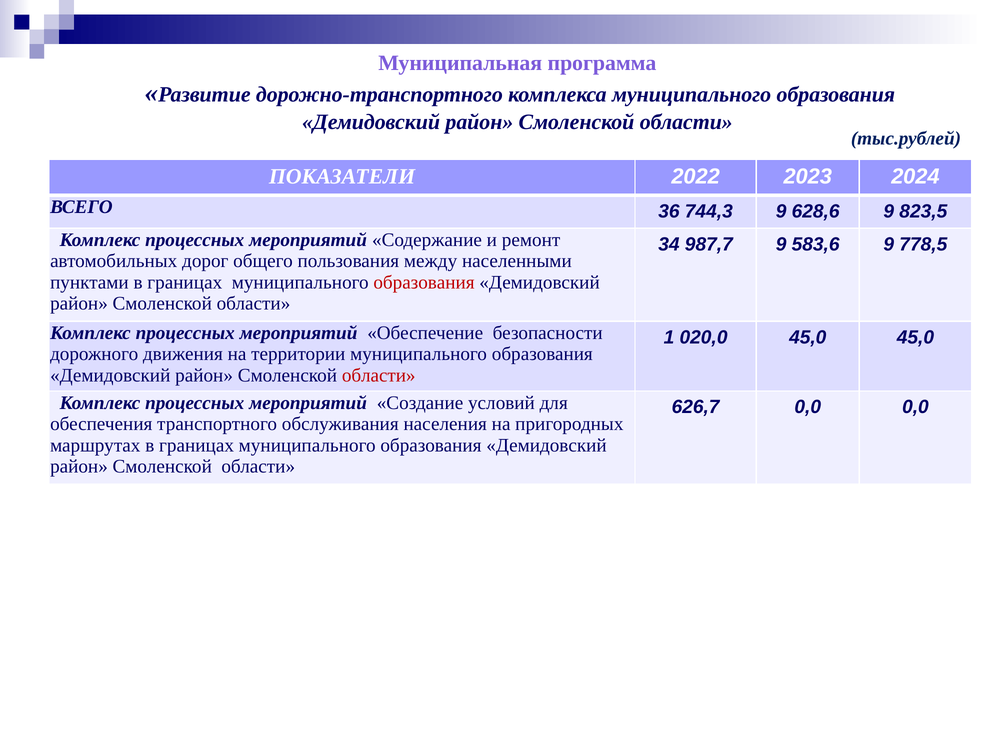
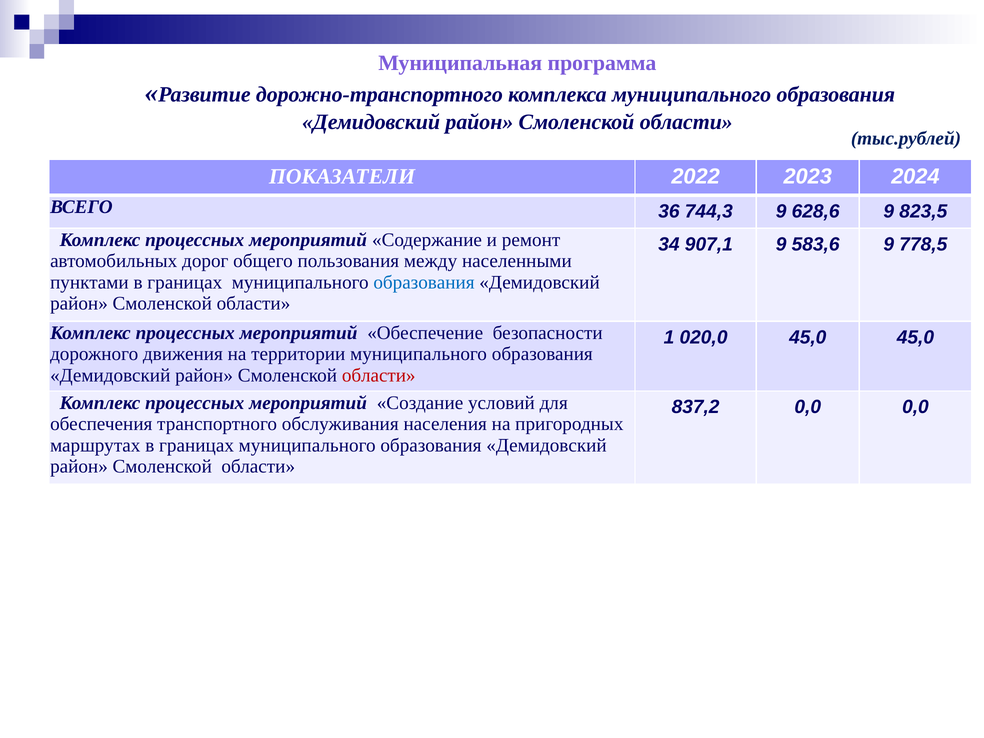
987,7: 987,7 -> 907,1
образования at (424, 282) colour: red -> blue
626,7: 626,7 -> 837,2
